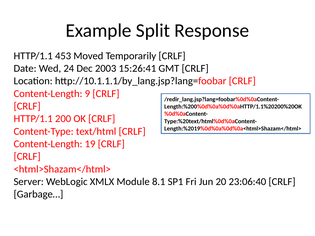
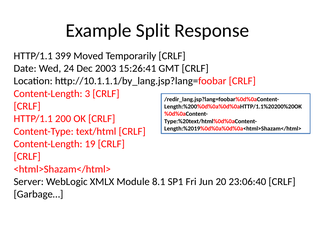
453: 453 -> 399
9: 9 -> 3
